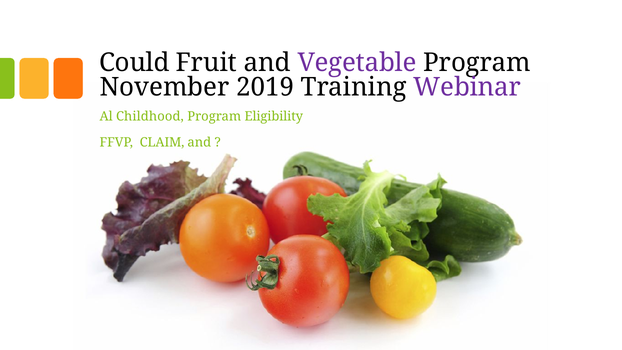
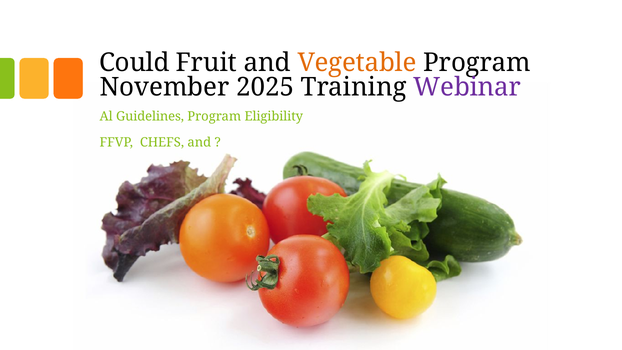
Vegetable colour: purple -> orange
2019: 2019 -> 2025
Childhood: Childhood -> Guidelines
CLAIM: CLAIM -> CHEFS
